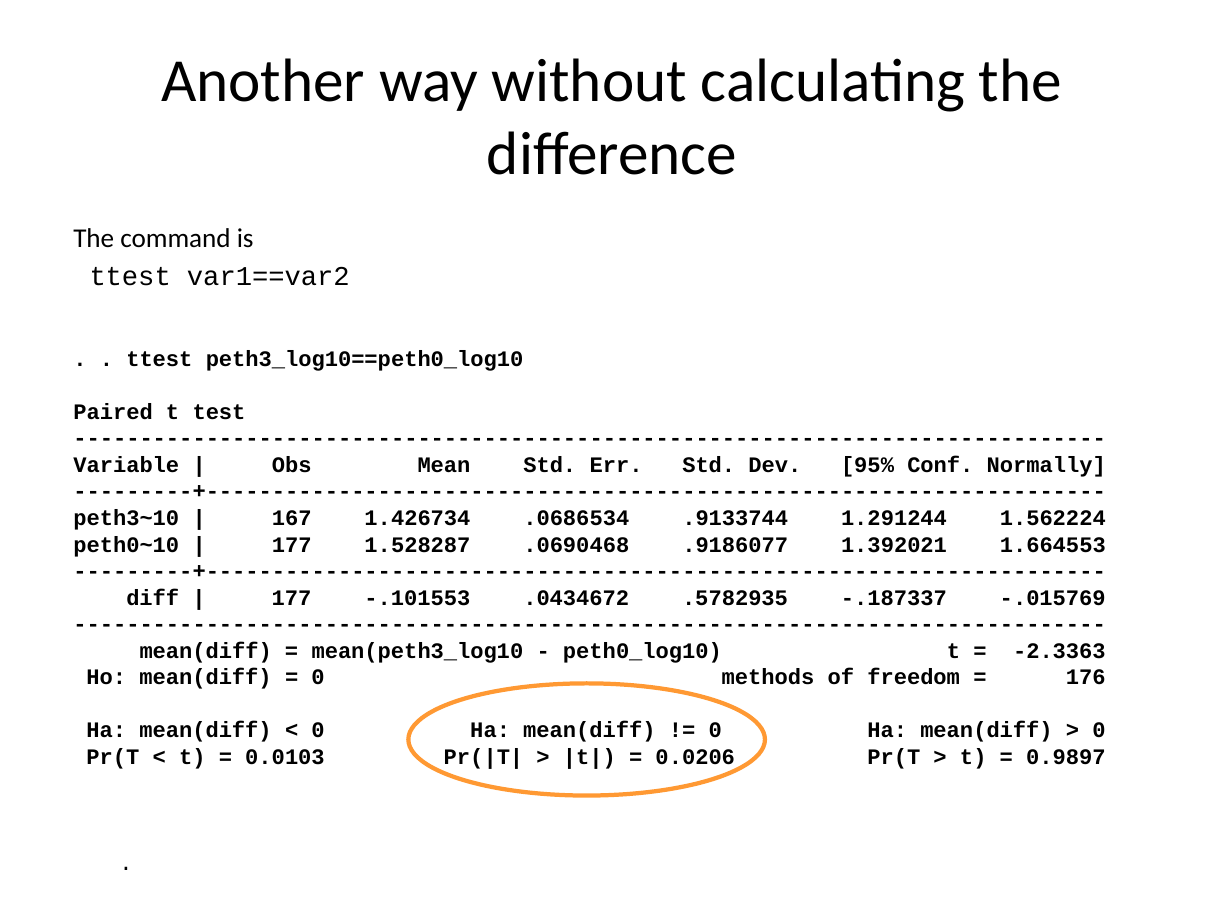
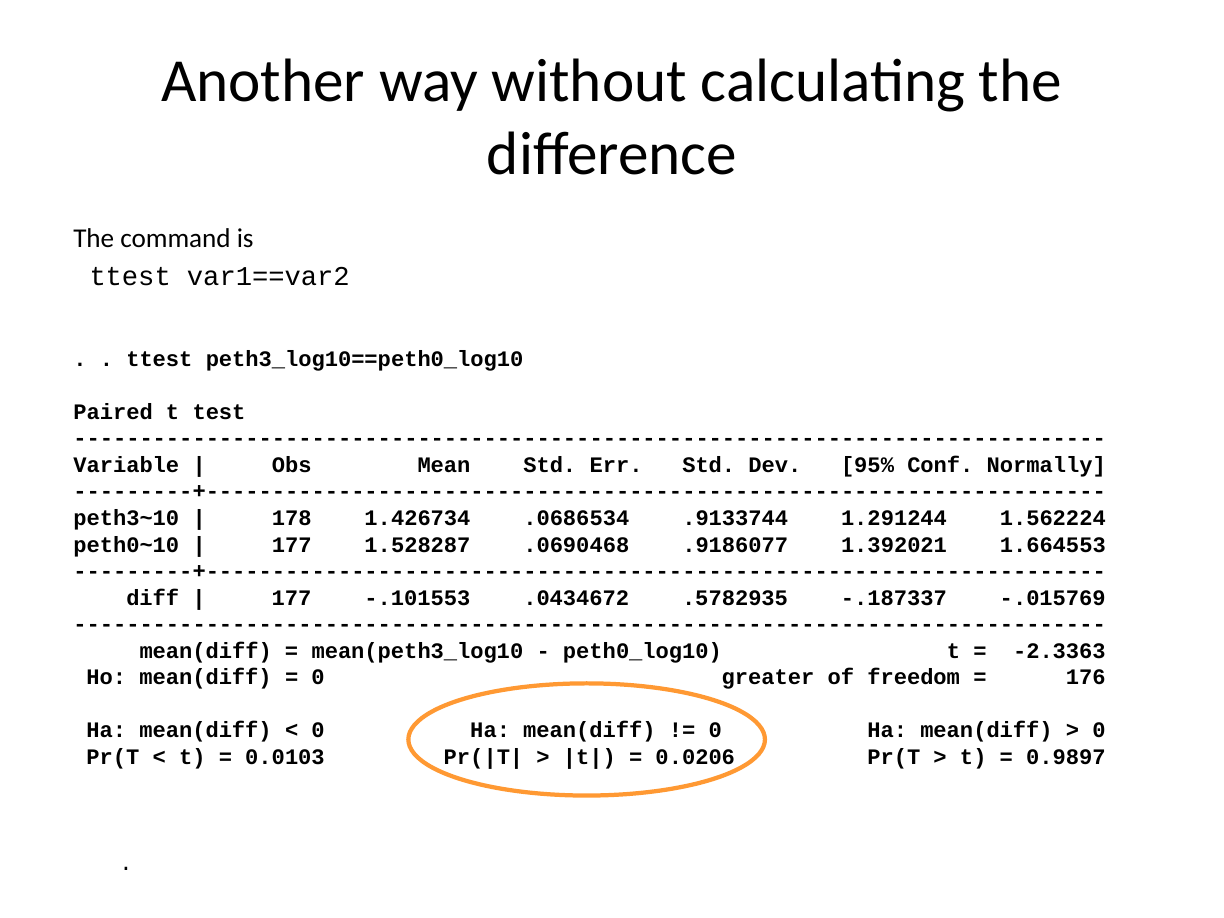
167: 167 -> 178
methods: methods -> greater
